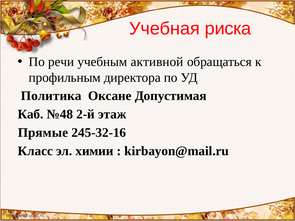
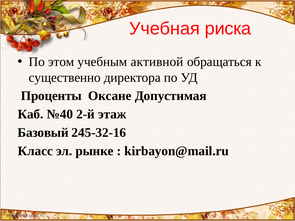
речи: речи -> этом
профильным: профильным -> существенно
Политика: Политика -> Проценты
№48: №48 -> №40
Прямые: Прямые -> Базовый
химии: химии -> рынке
